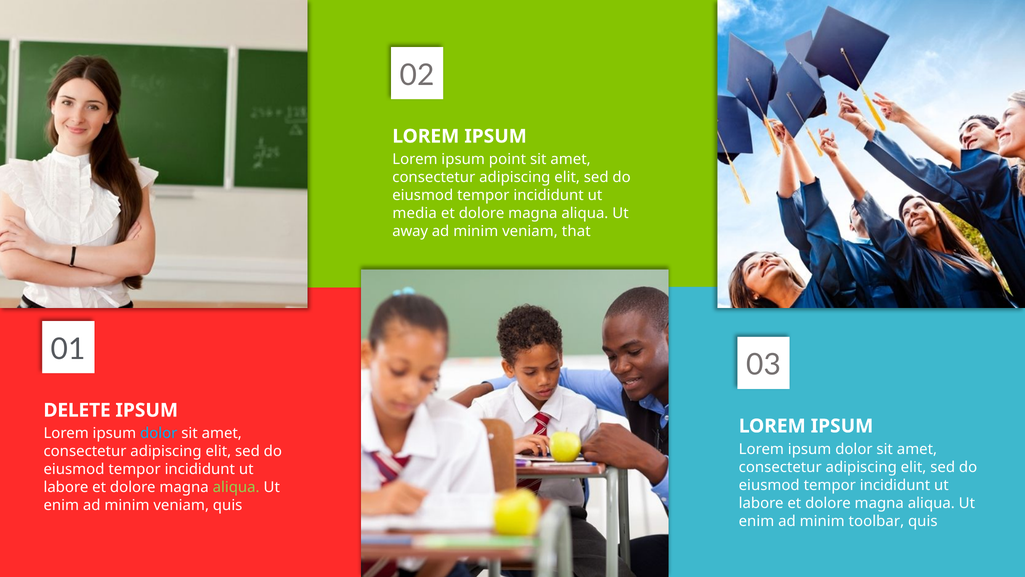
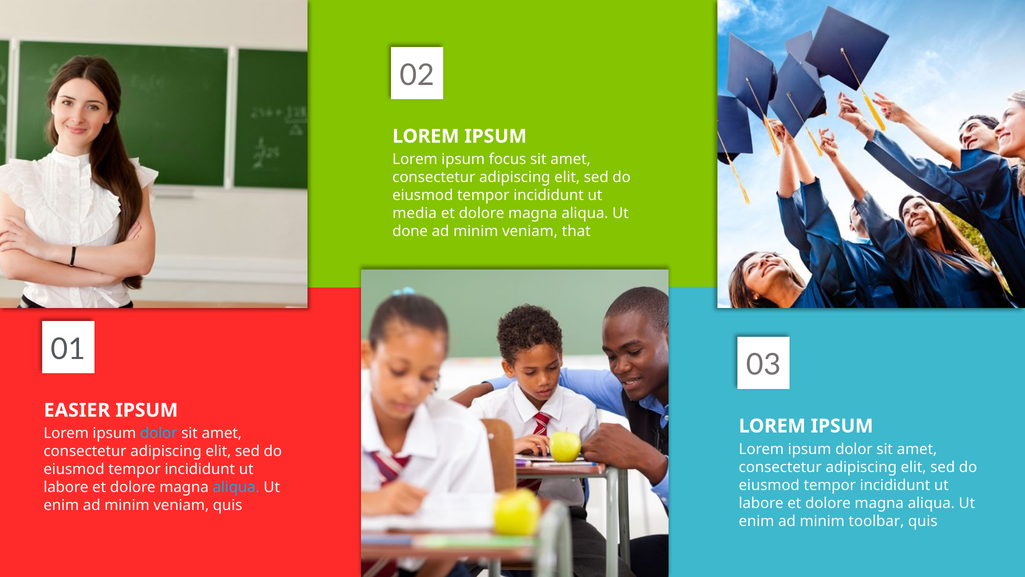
point: point -> focus
away: away -> done
DELETE: DELETE -> EASIER
aliqua at (236, 487) colour: light green -> light blue
